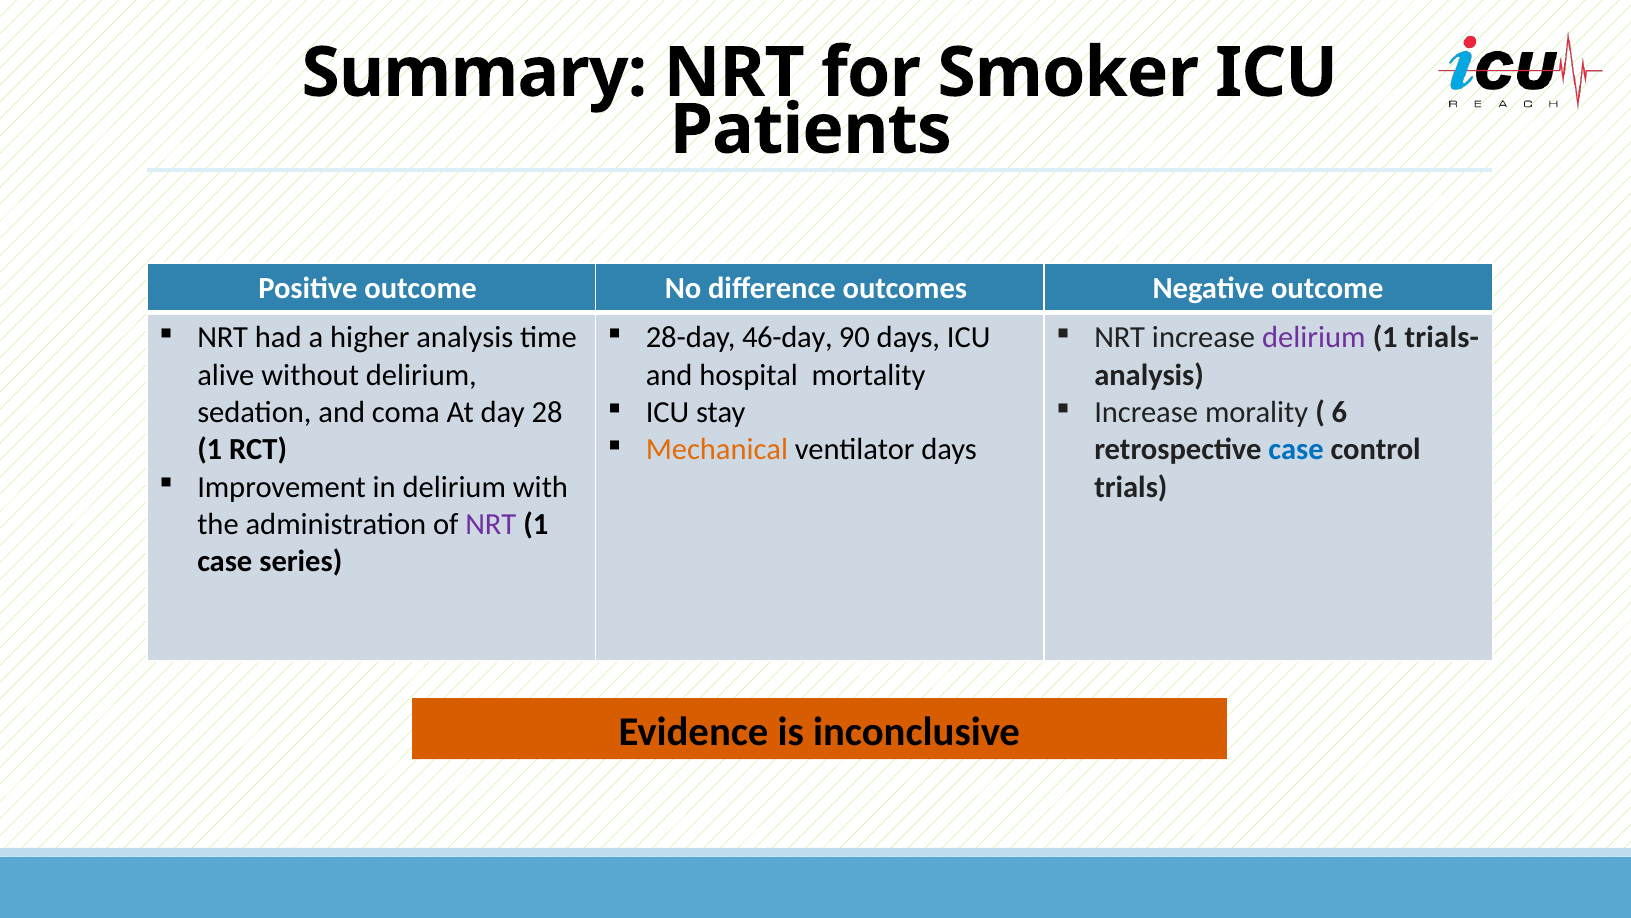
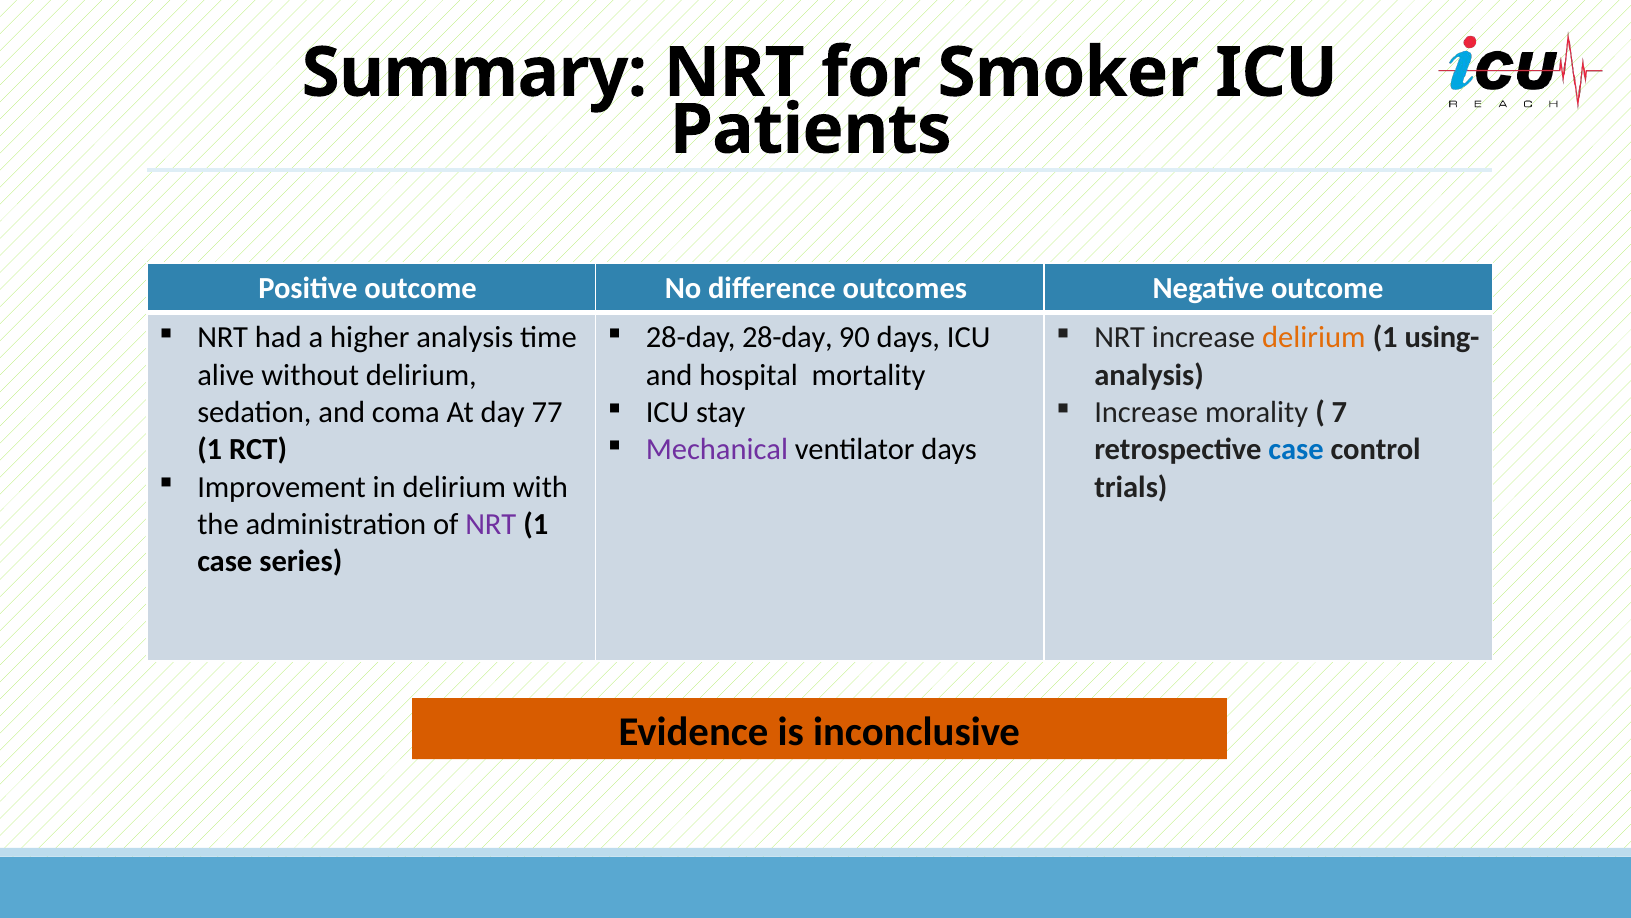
28-day 46-day: 46-day -> 28-day
delirium at (1314, 337) colour: purple -> orange
trials-: trials- -> using-
6: 6 -> 7
28: 28 -> 77
Mechanical colour: orange -> purple
